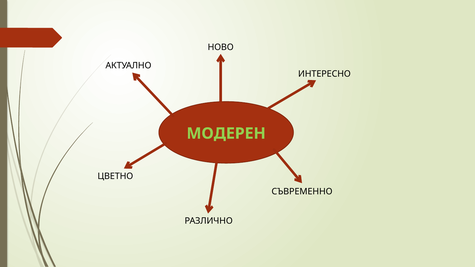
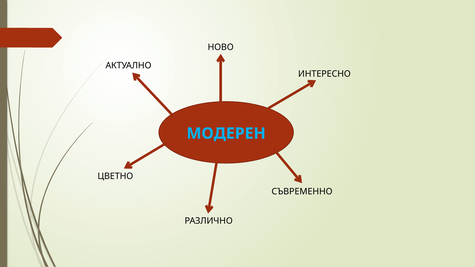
МОДЕРЕН colour: light green -> light blue
